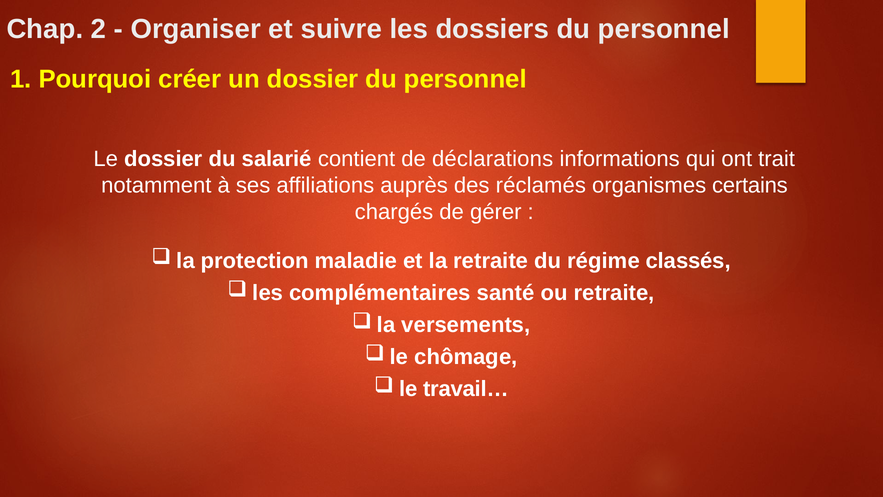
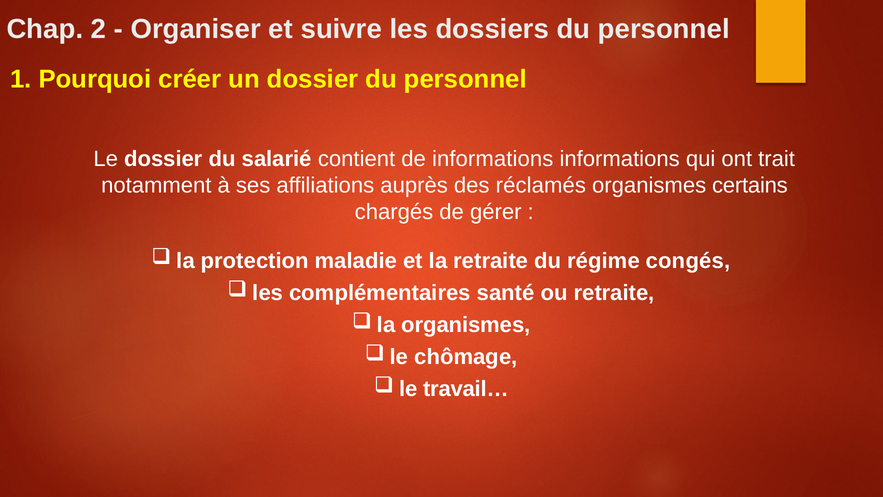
de déclarations: déclarations -> informations
classés: classés -> congés
versements at (466, 325): versements -> organismes
